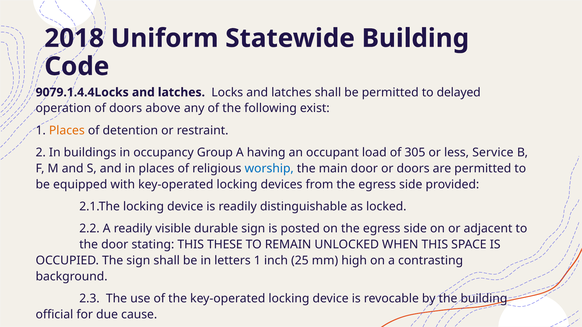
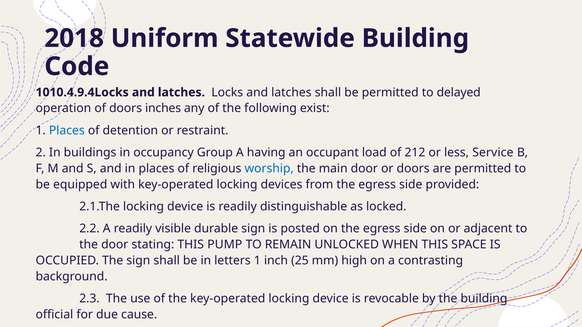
9079.1.4.4Locks: 9079.1.4.4Locks -> 1010.4.9.4Locks
above: above -> inches
Places at (67, 131) colour: orange -> blue
305: 305 -> 212
THESE: THESE -> PUMP
